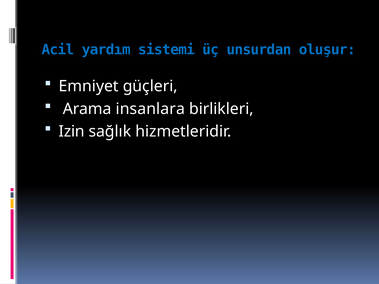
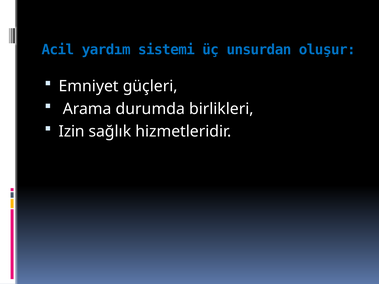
insanlara: insanlara -> durumda
